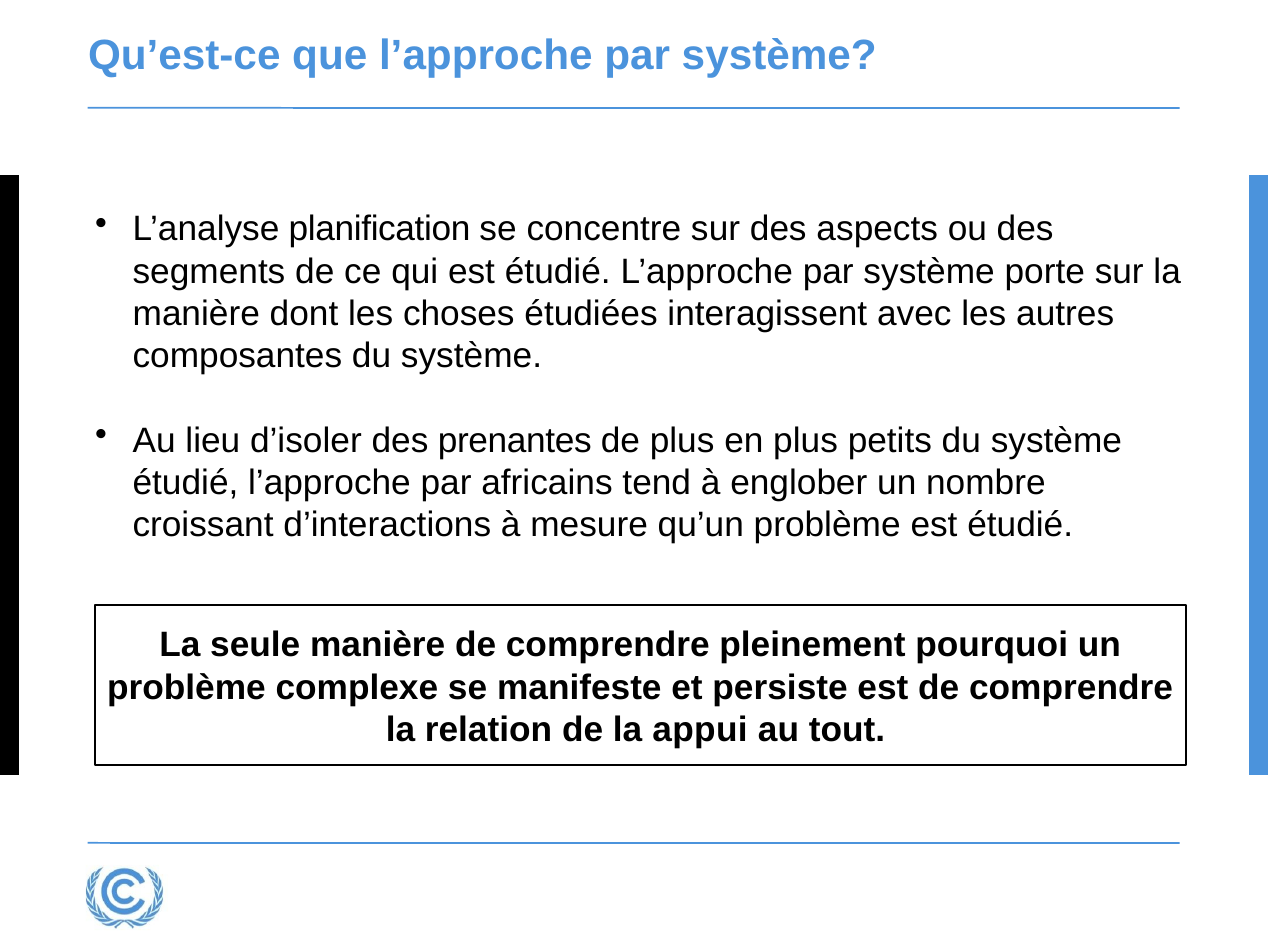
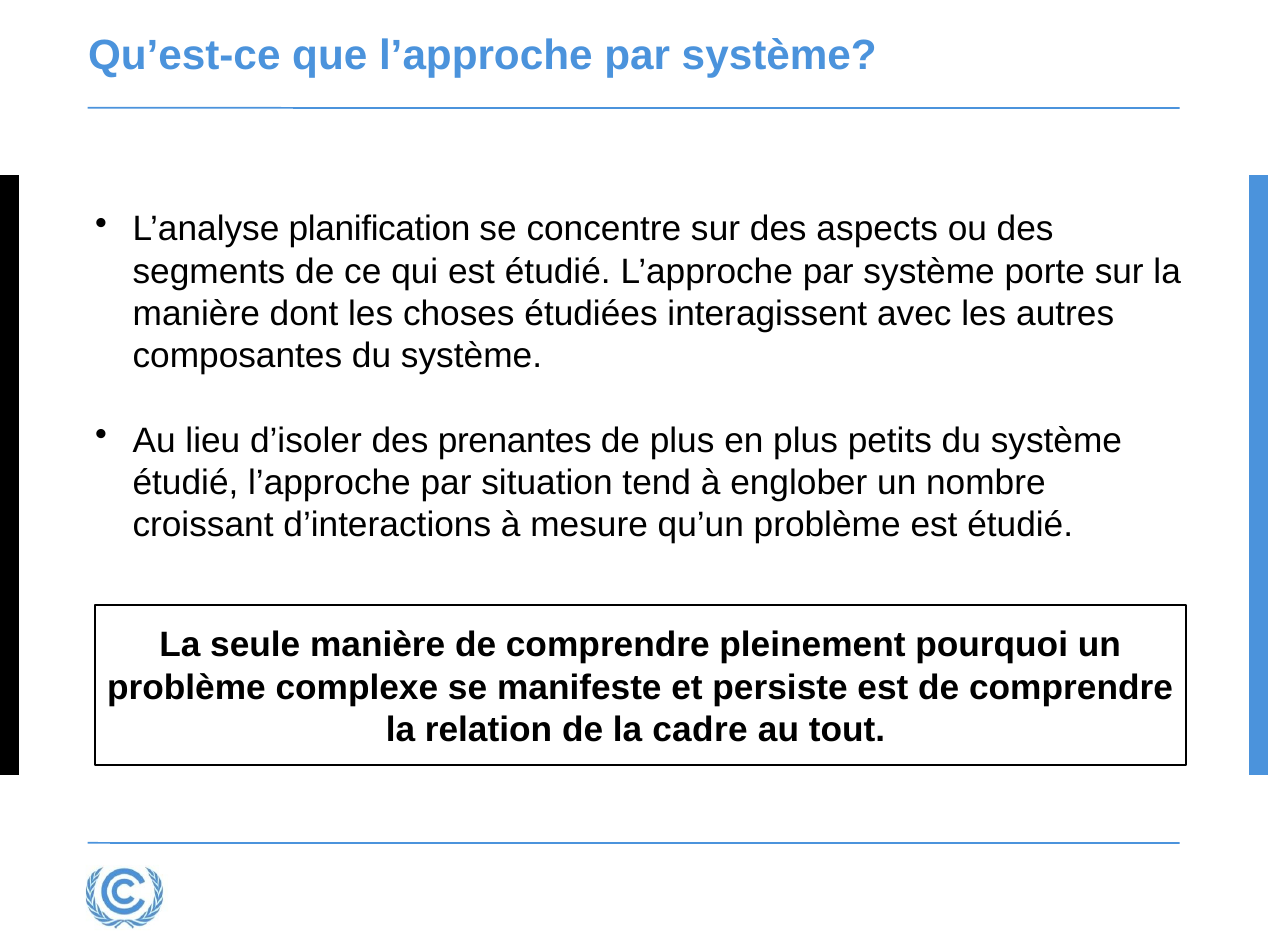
africains: africains -> situation
appui: appui -> cadre
